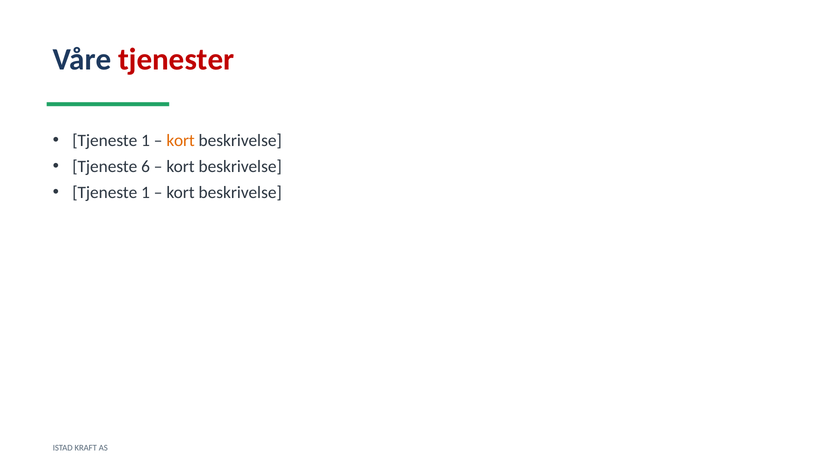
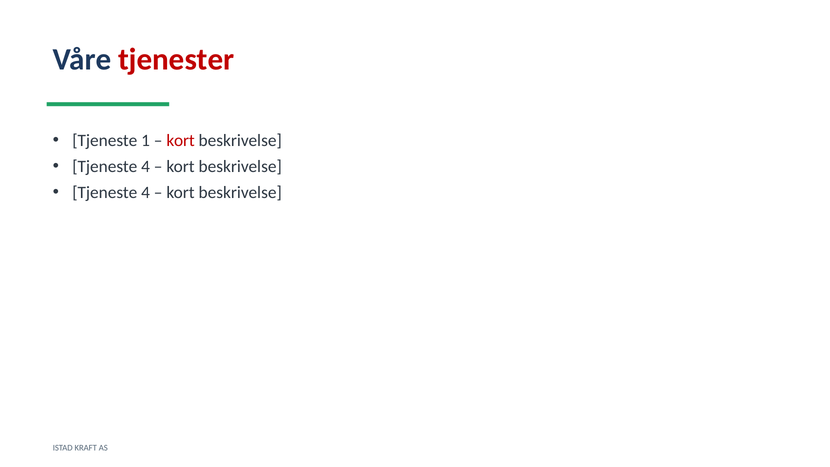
kort at (181, 141) colour: orange -> red
6 at (146, 167): 6 -> 4
1 at (146, 192): 1 -> 4
